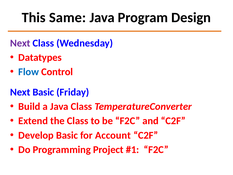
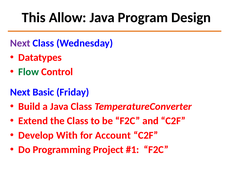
Same: Same -> Allow
Flow colour: blue -> green
Develop Basic: Basic -> With
